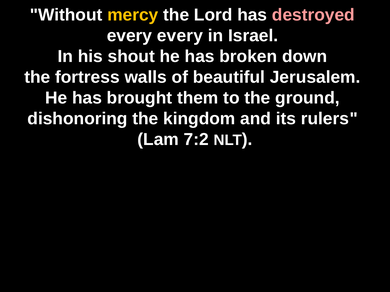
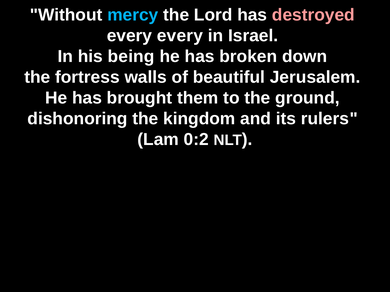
mercy colour: yellow -> light blue
shout: shout -> being
7:2: 7:2 -> 0:2
